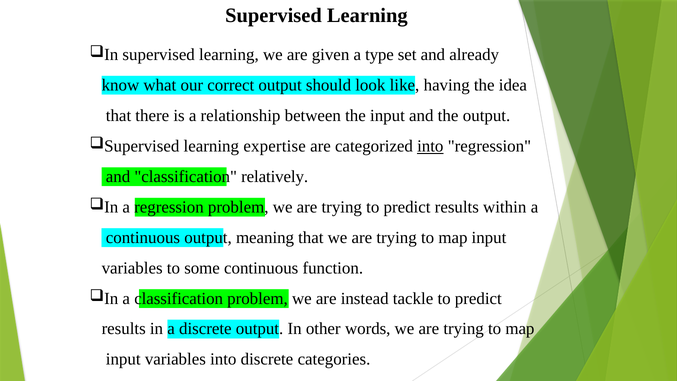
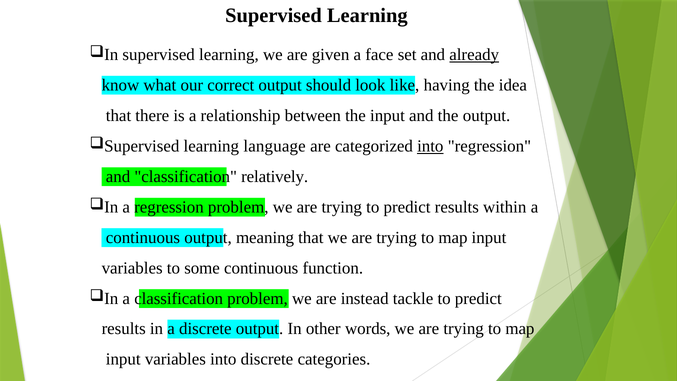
type: type -> face
already underline: none -> present
expertise: expertise -> language
